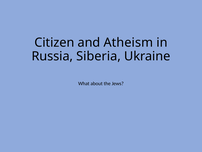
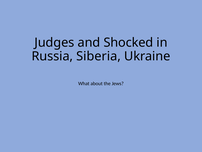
Citizen: Citizen -> Judges
Atheism: Atheism -> Shocked
